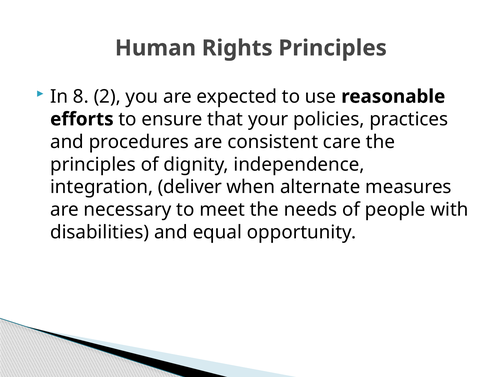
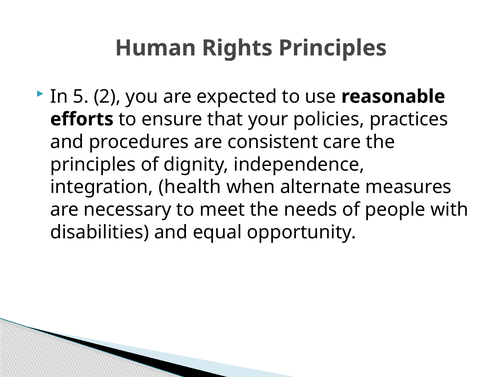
8: 8 -> 5
deliver: deliver -> health
